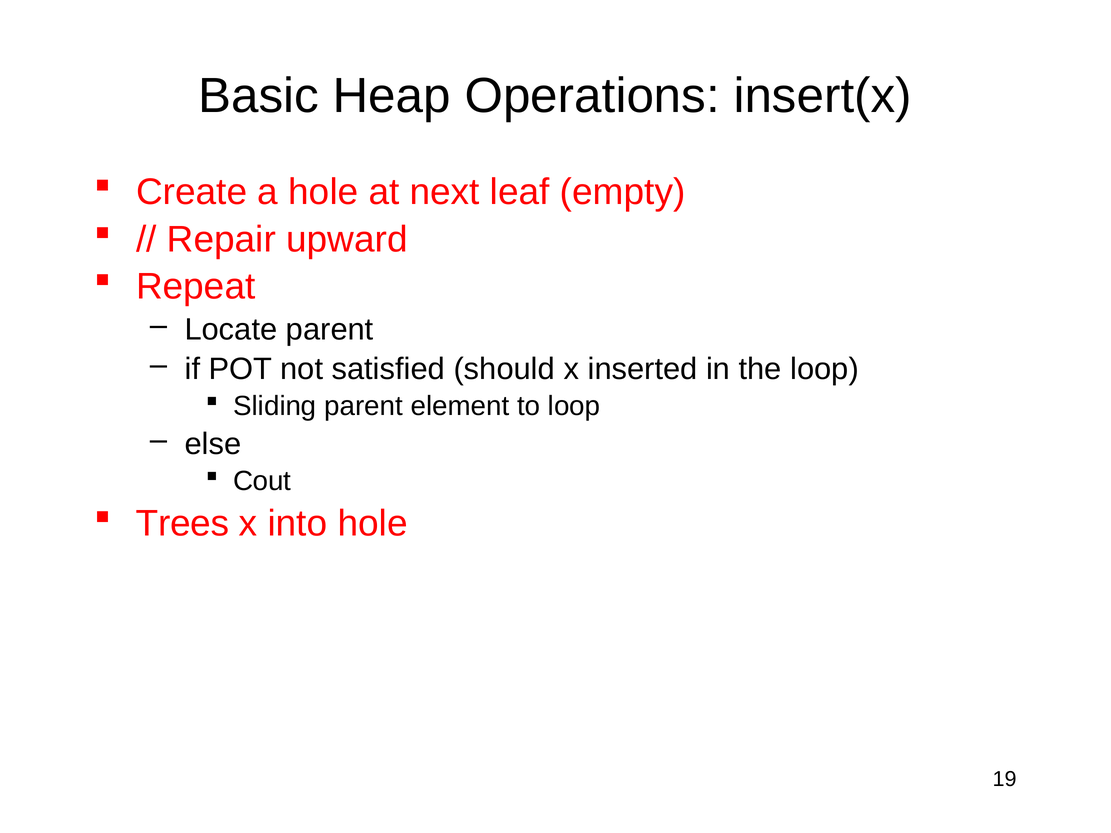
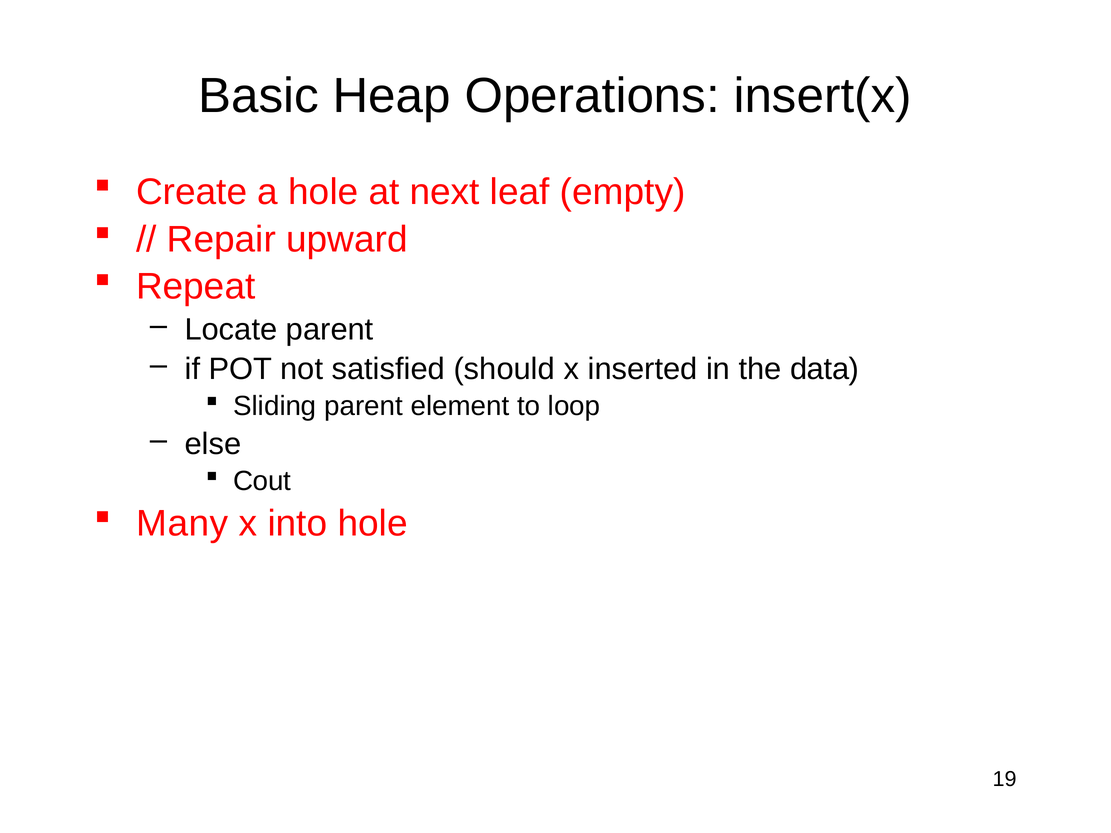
the loop: loop -> data
Trees: Trees -> Many
